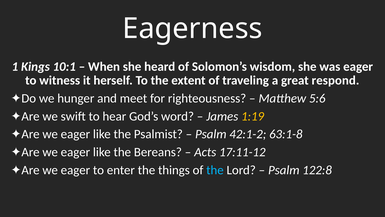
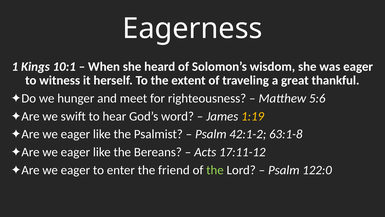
respond: respond -> thankful
things: things -> friend
the at (215, 170) colour: light blue -> light green
122:8: 122:8 -> 122:0
